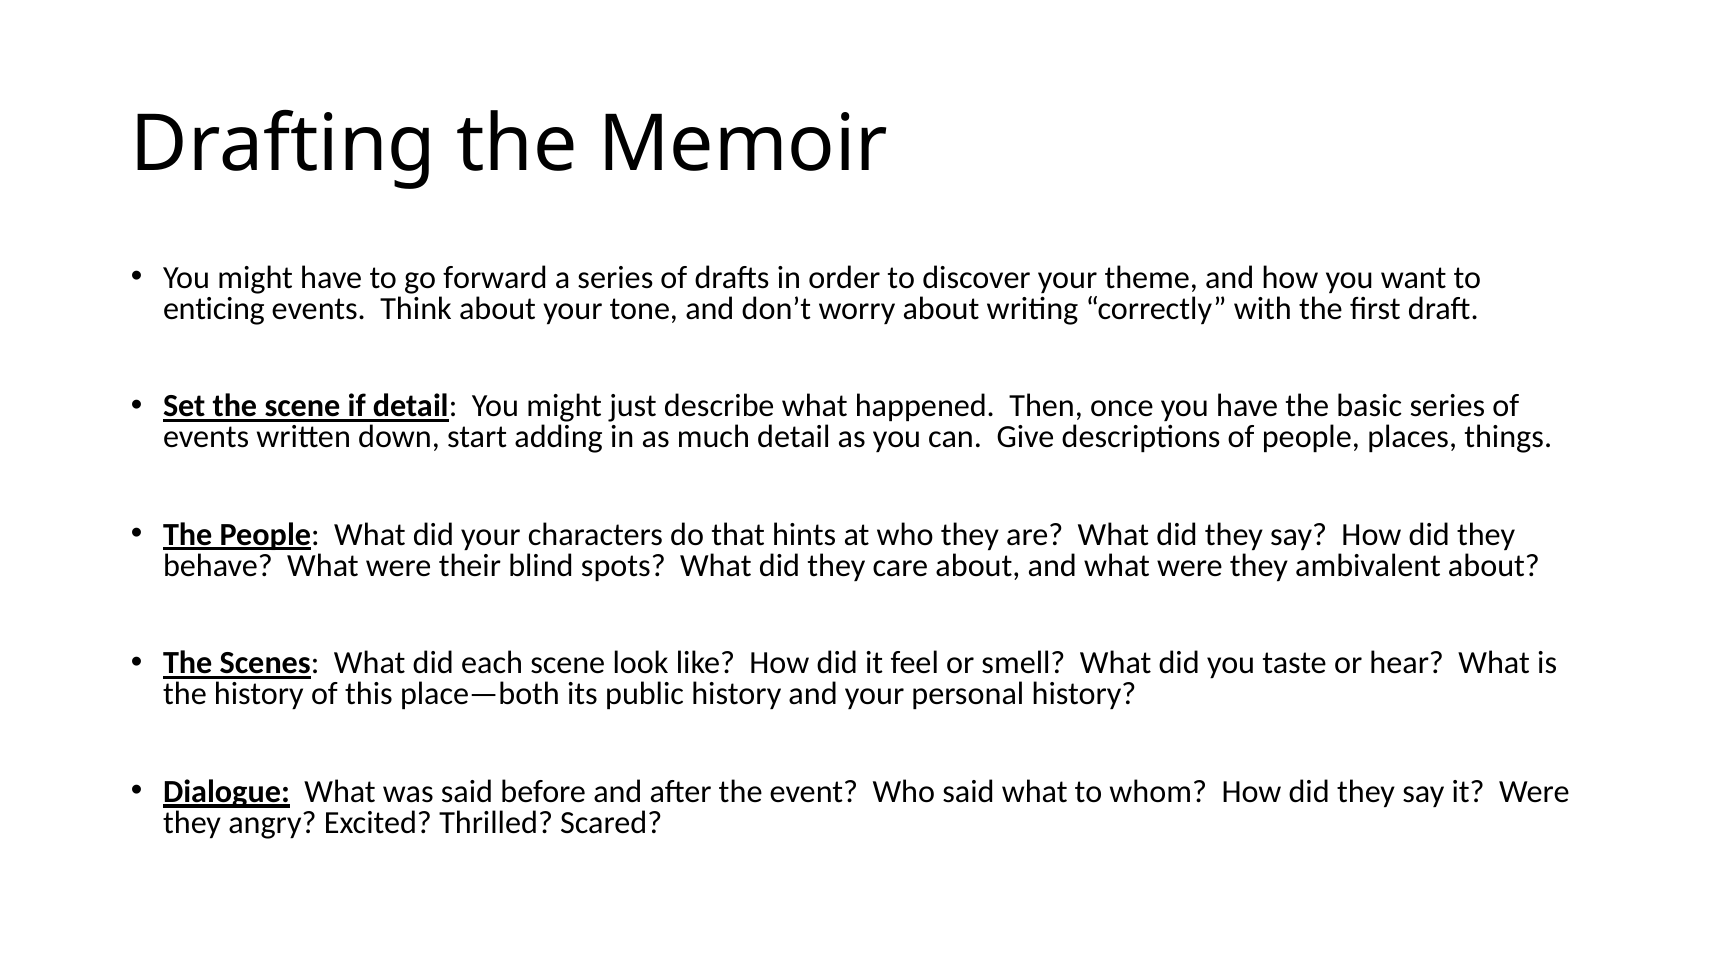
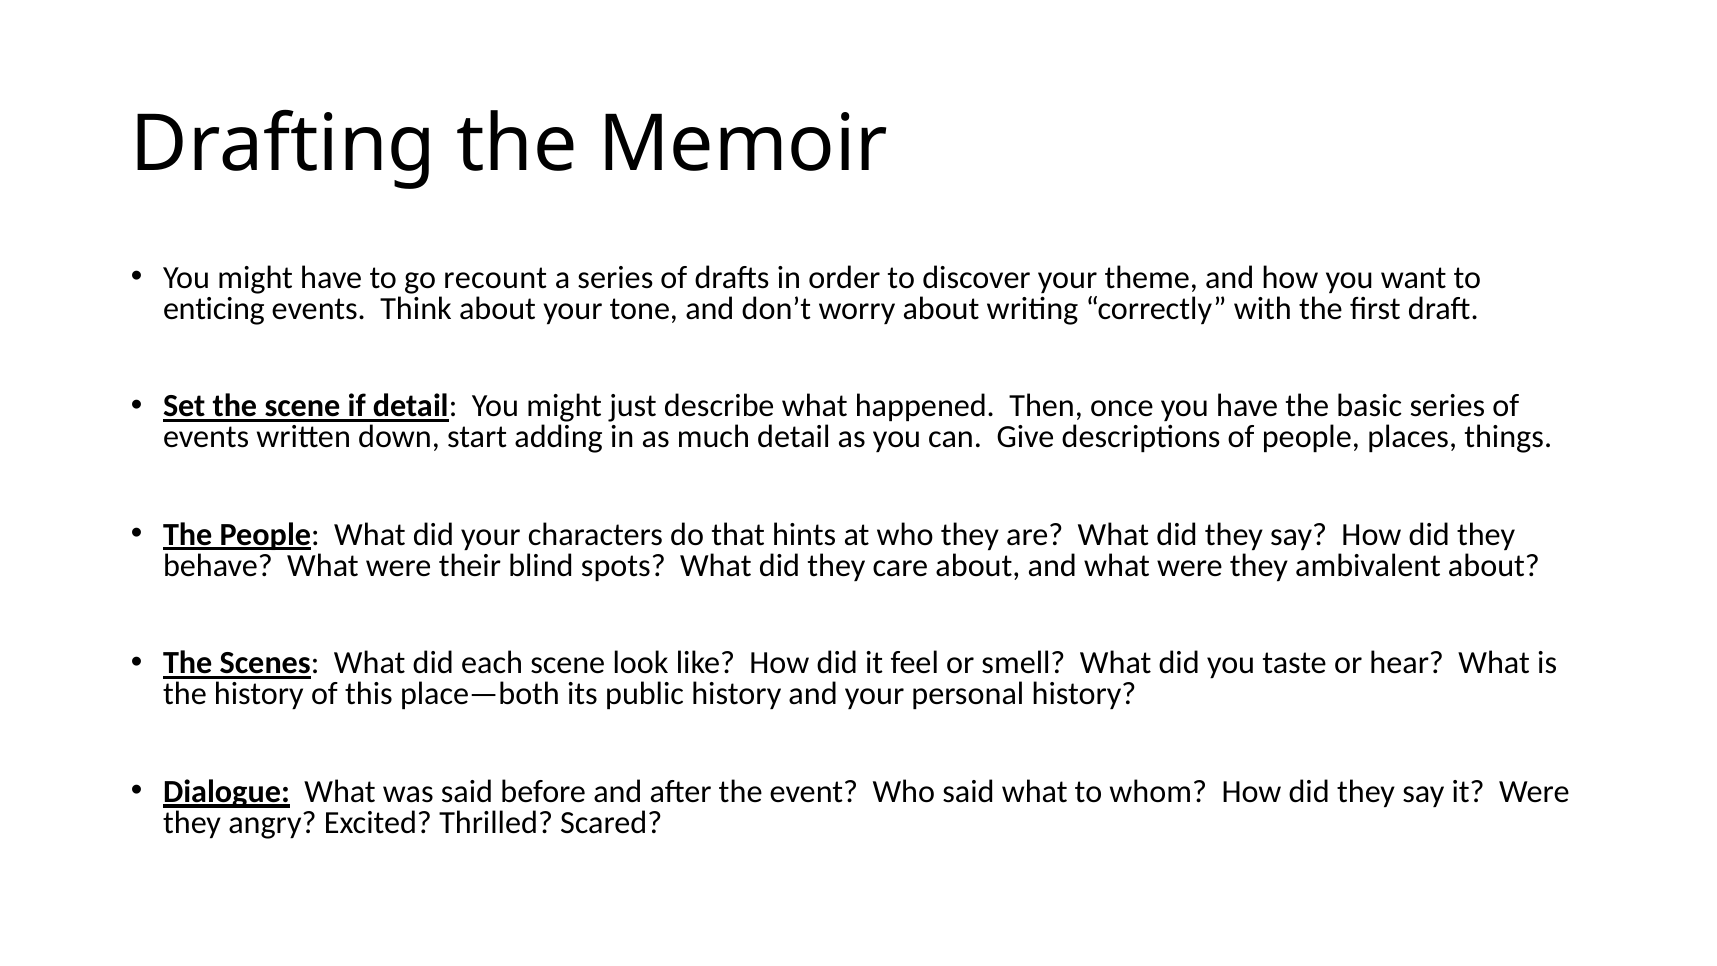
forward: forward -> recount
